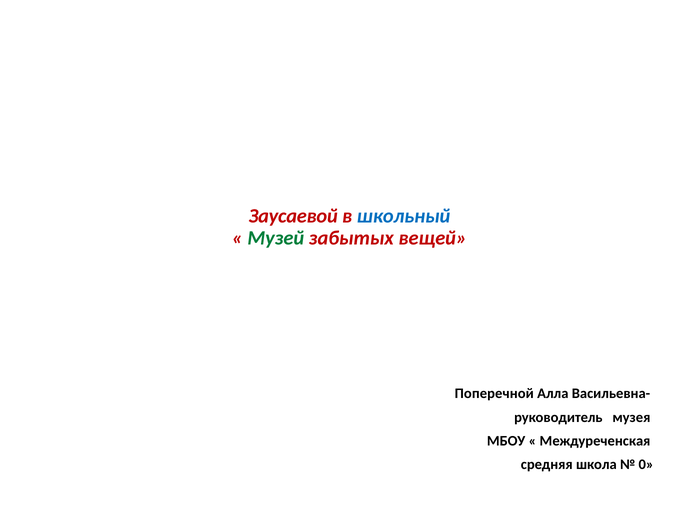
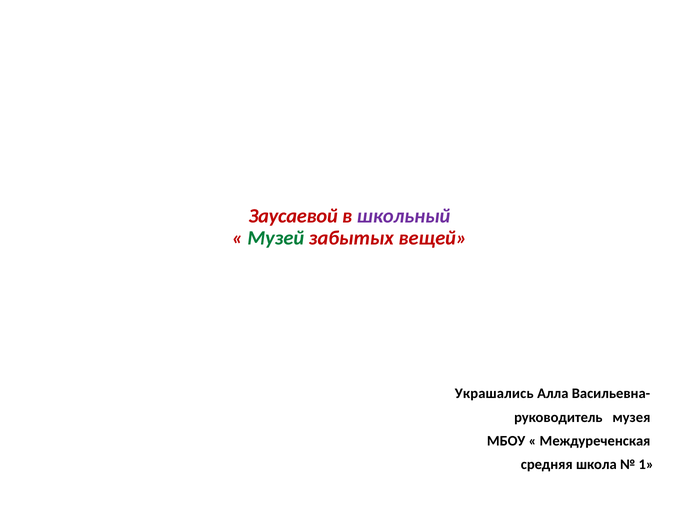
школьный colour: blue -> purple
Поперечной: Поперечной -> Украшались
0: 0 -> 1
